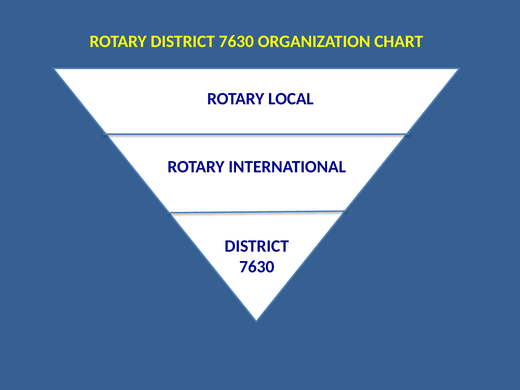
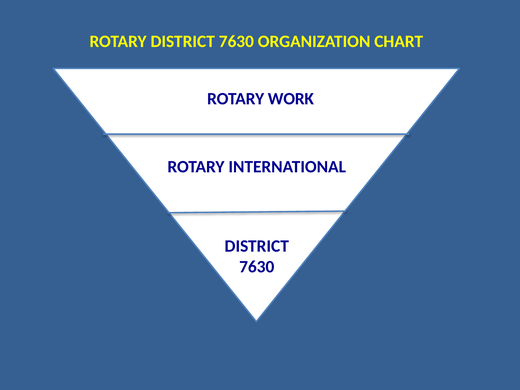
LOCAL: LOCAL -> WORK
